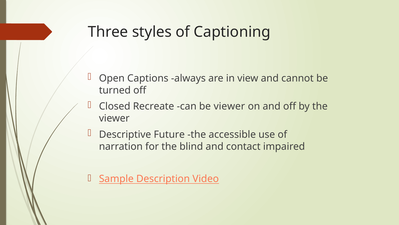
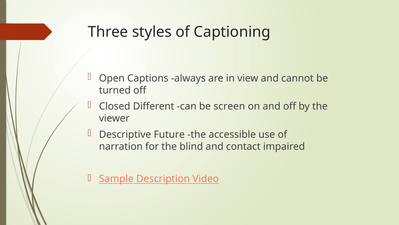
Recreate: Recreate -> Different
be viewer: viewer -> screen
